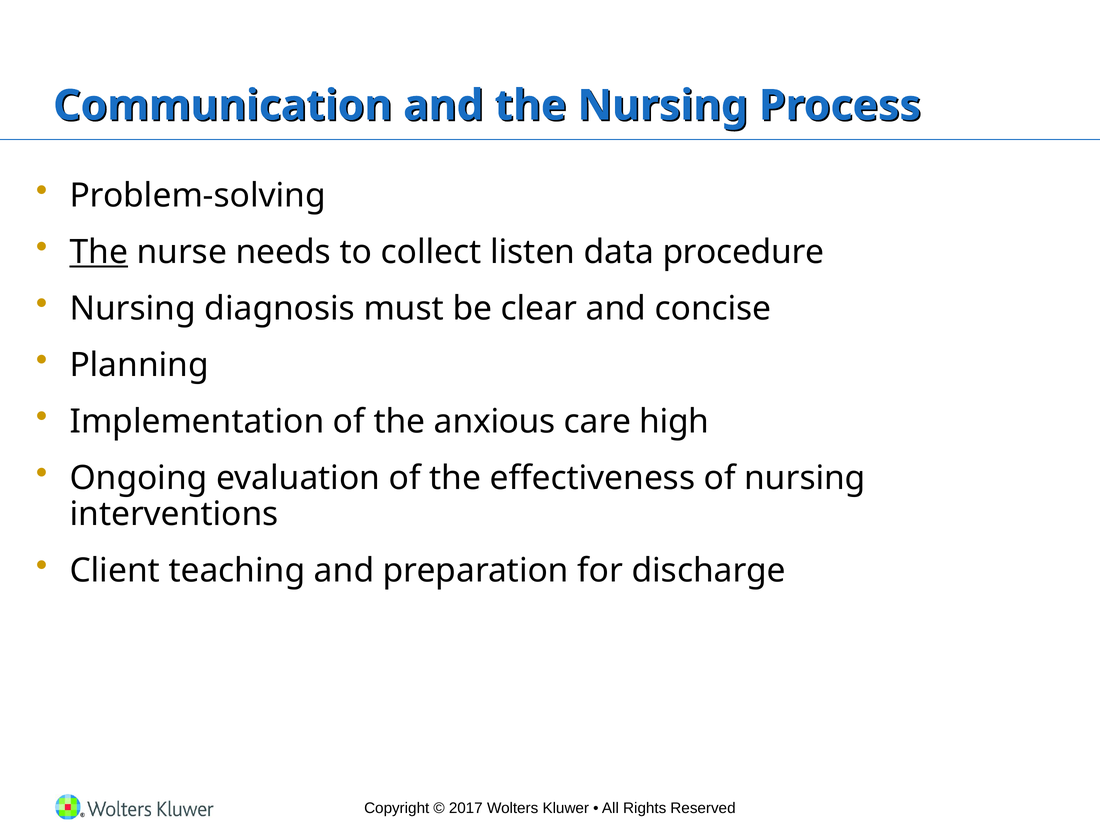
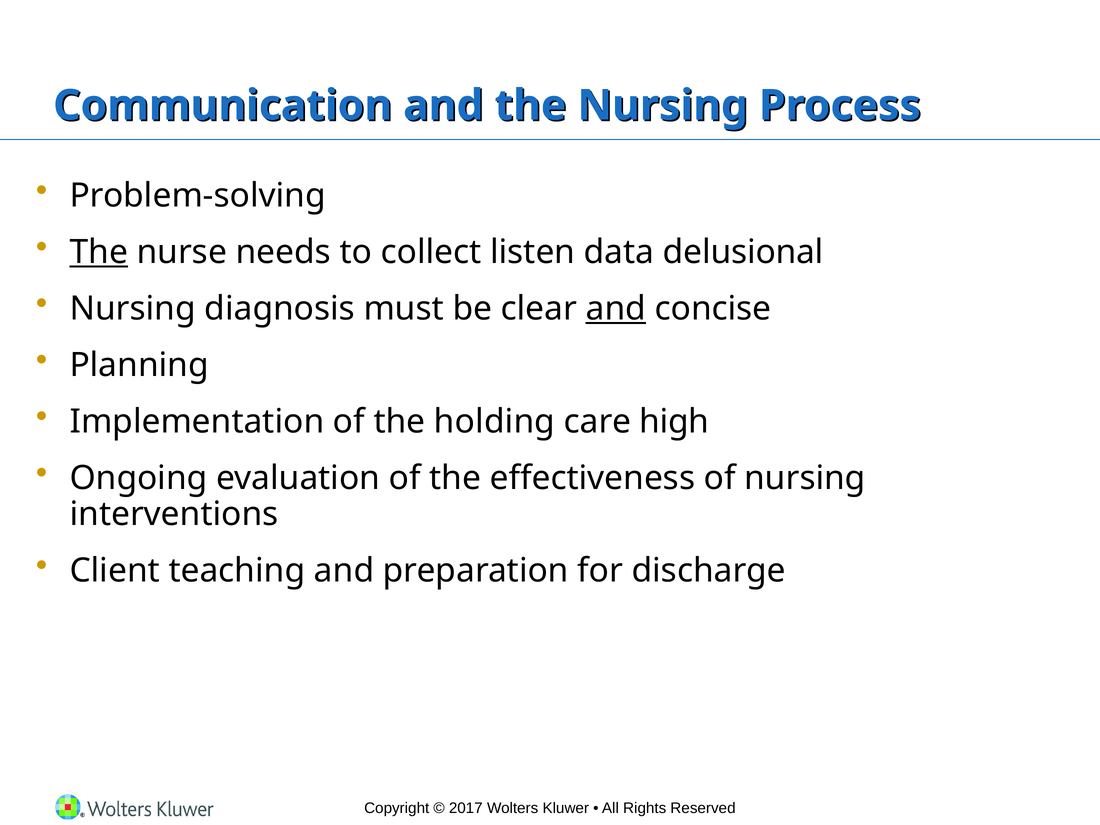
procedure: procedure -> delusional
and at (616, 309) underline: none -> present
anxious: anxious -> holding
